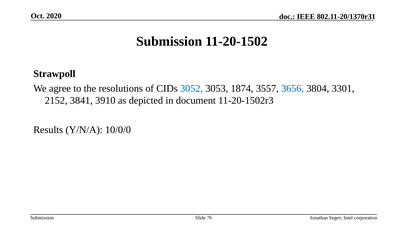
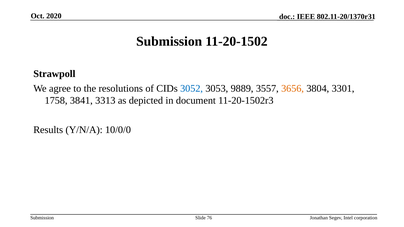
1874: 1874 -> 9889
3656 colour: blue -> orange
2152: 2152 -> 1758
3910: 3910 -> 3313
